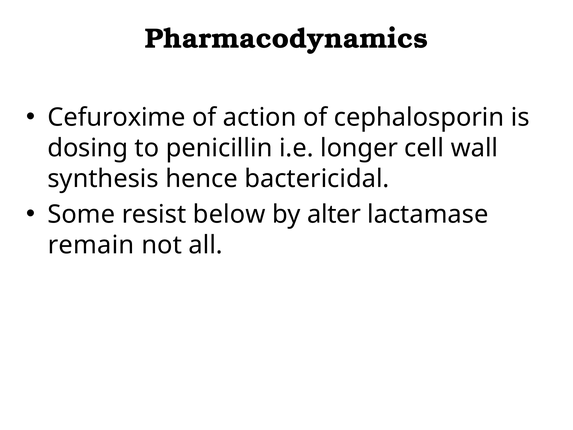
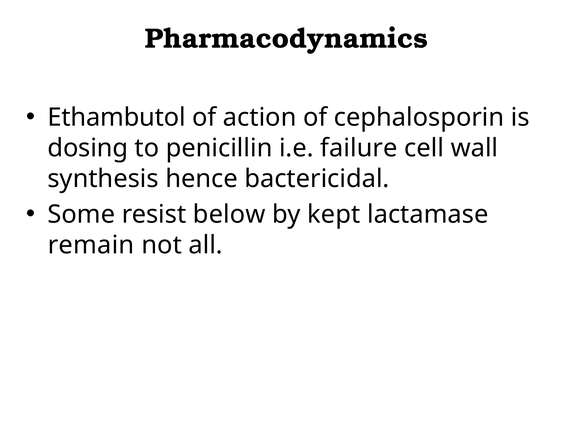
Cefuroxime: Cefuroxime -> Ethambutol
longer: longer -> failure
alter: alter -> kept
